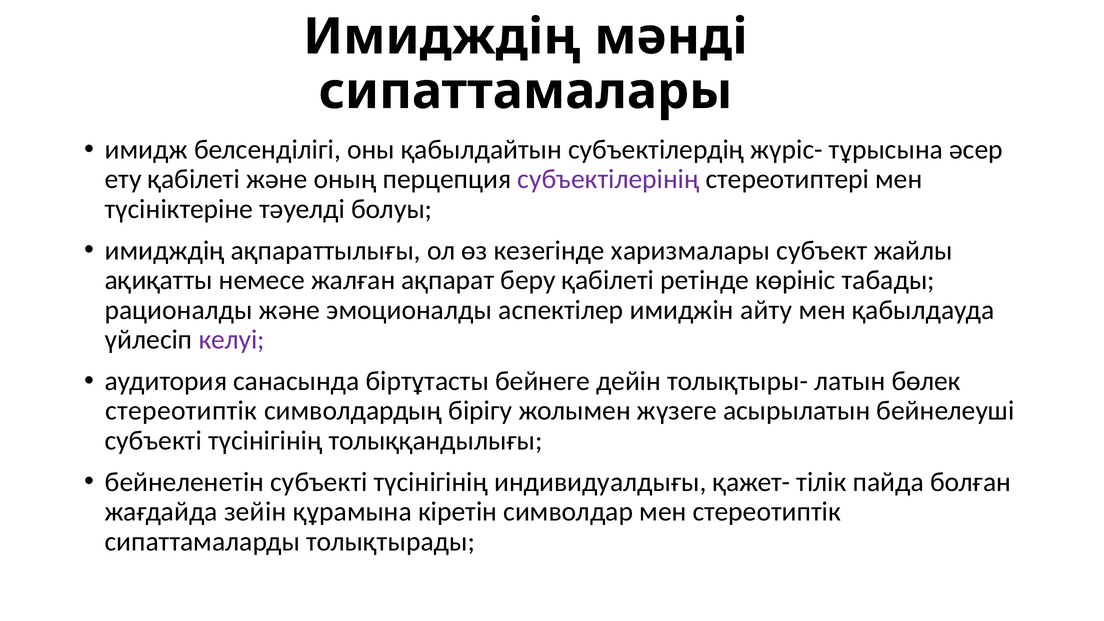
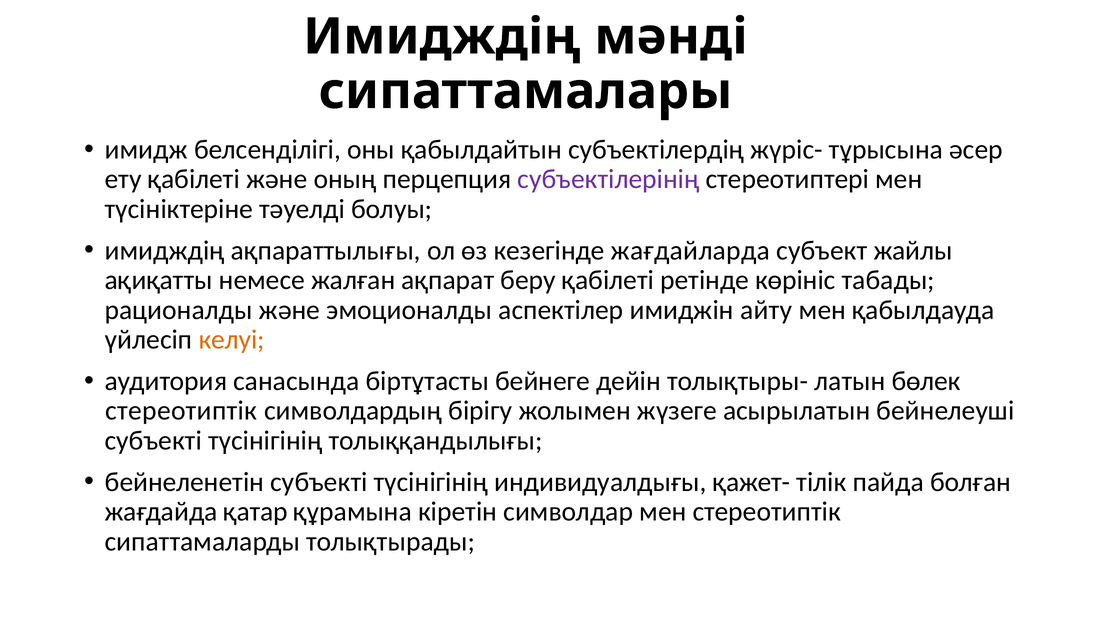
харизмалары: харизмалары -> жағдайларда
келуі colour: purple -> orange
зейін: зейін -> қатар
